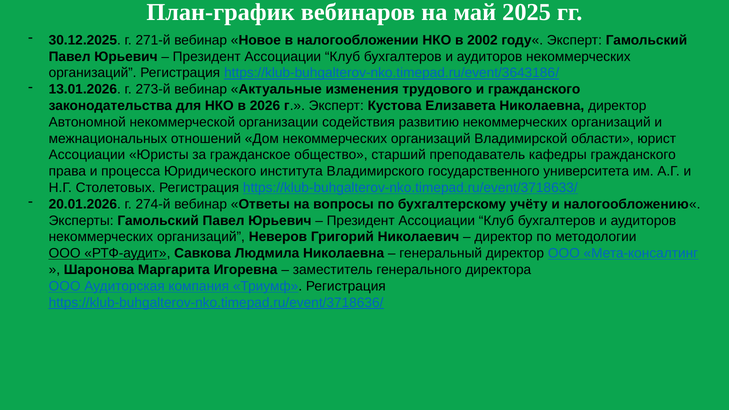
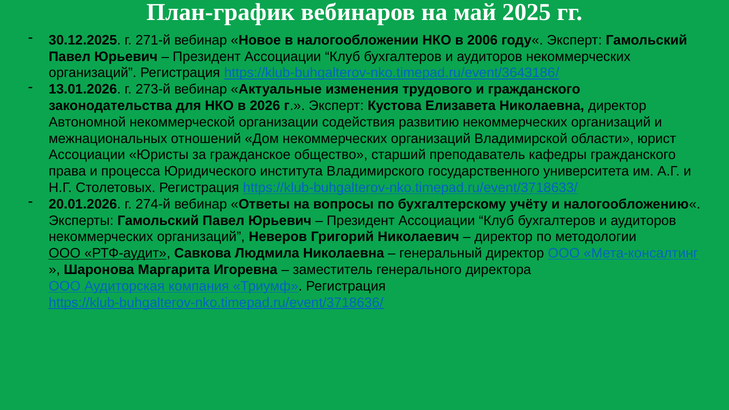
2002: 2002 -> 2006
